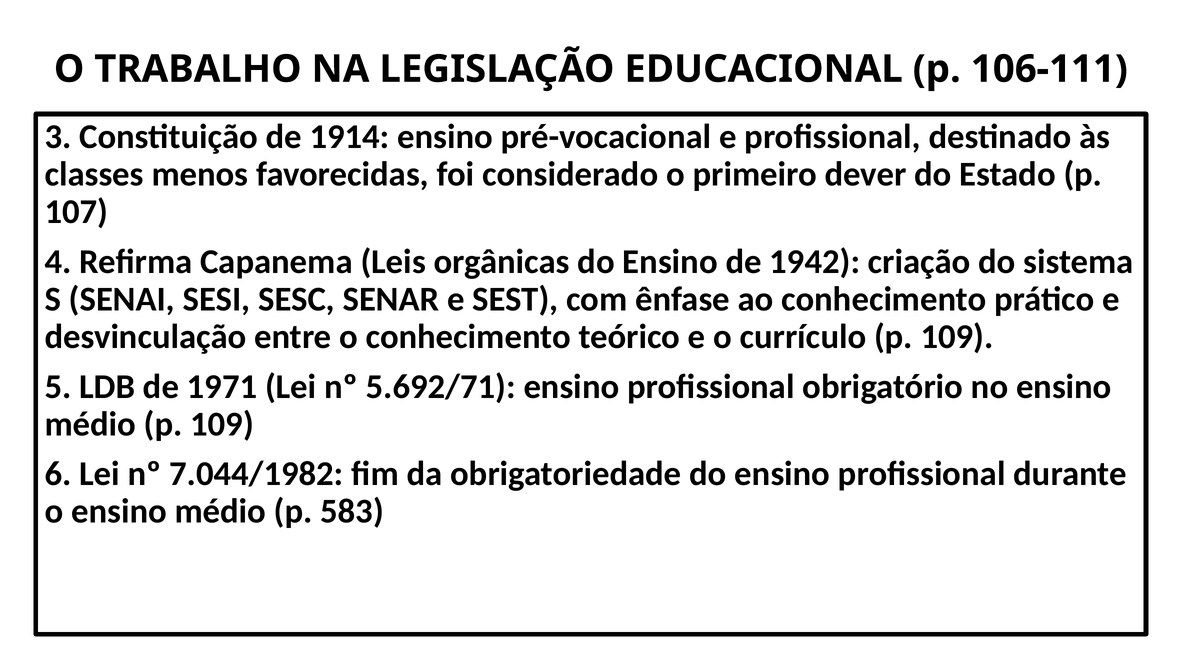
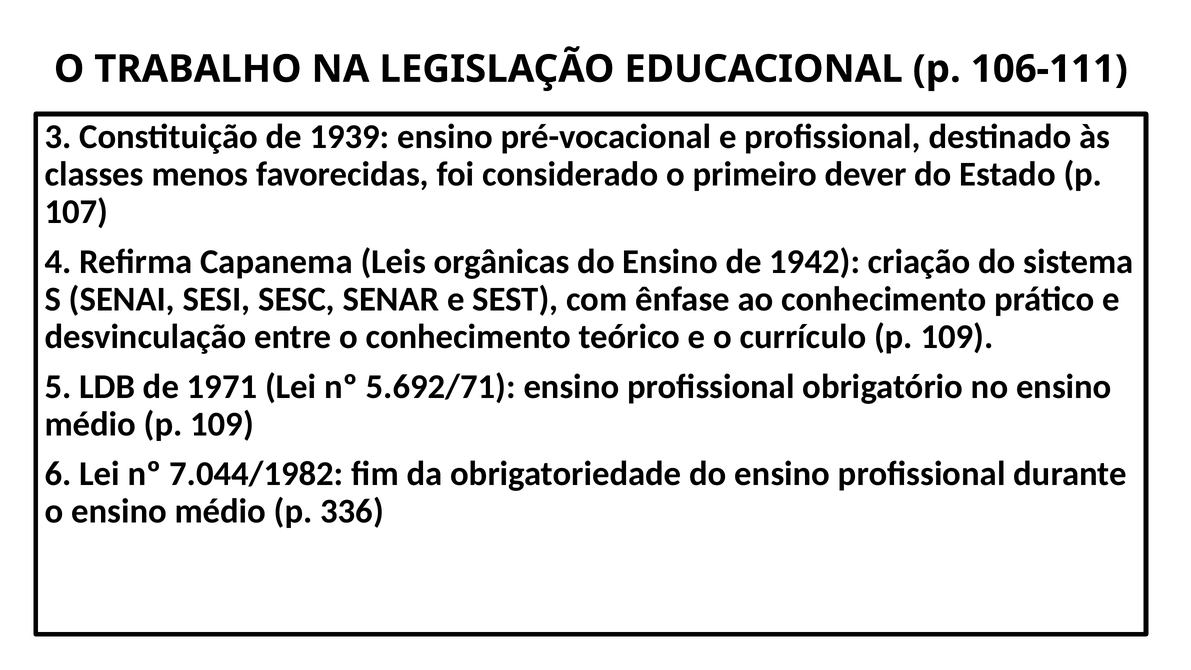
1914: 1914 -> 1939
583: 583 -> 336
